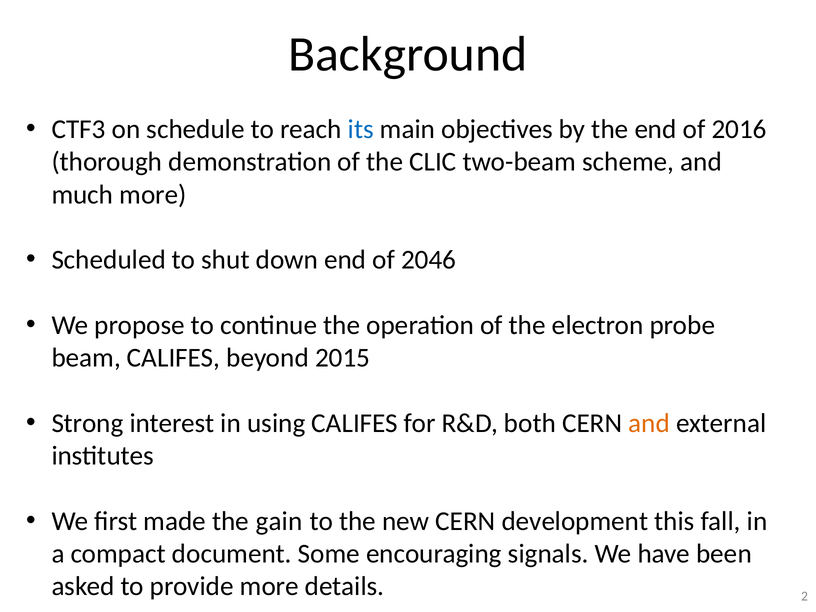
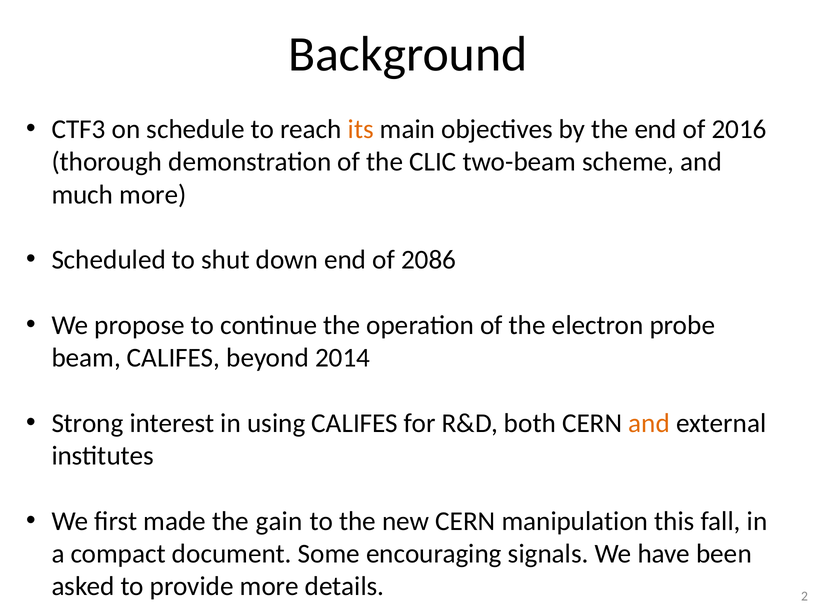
its colour: blue -> orange
2046: 2046 -> 2086
2015: 2015 -> 2014
development: development -> manipulation
